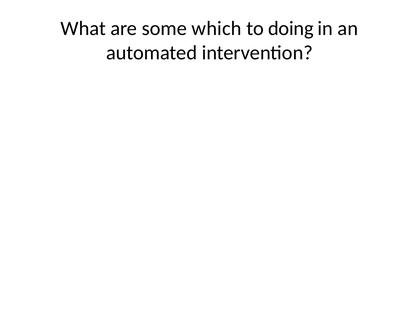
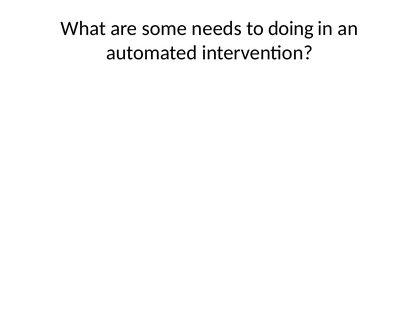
which: which -> needs
